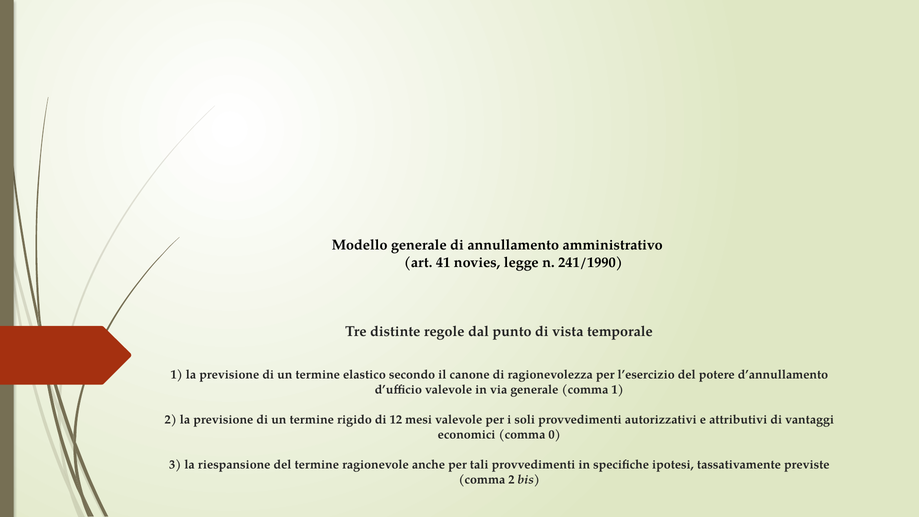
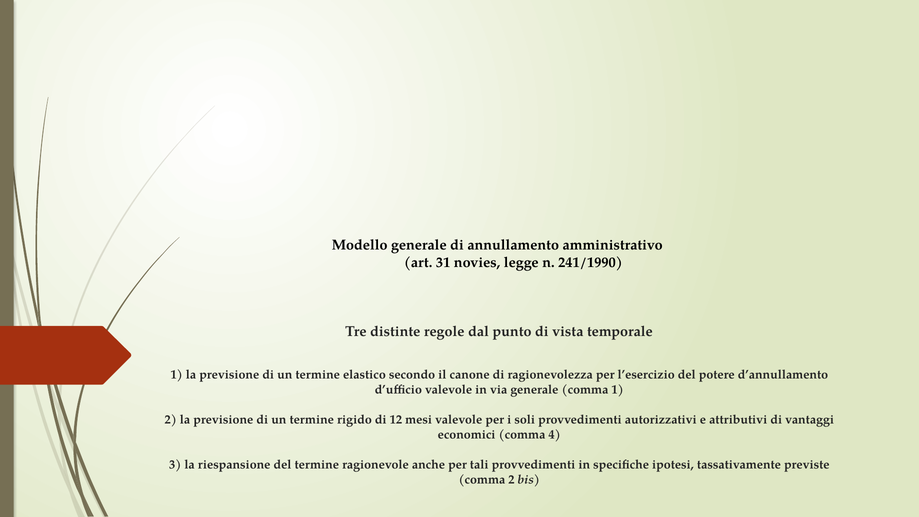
41: 41 -> 31
0: 0 -> 4
